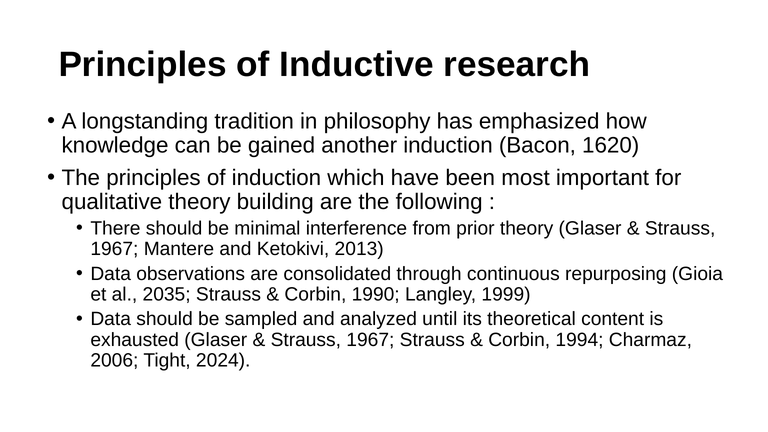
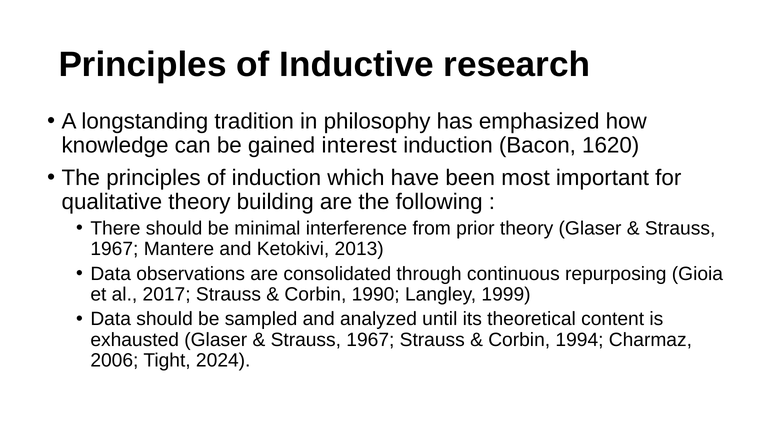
another: another -> interest
2035: 2035 -> 2017
